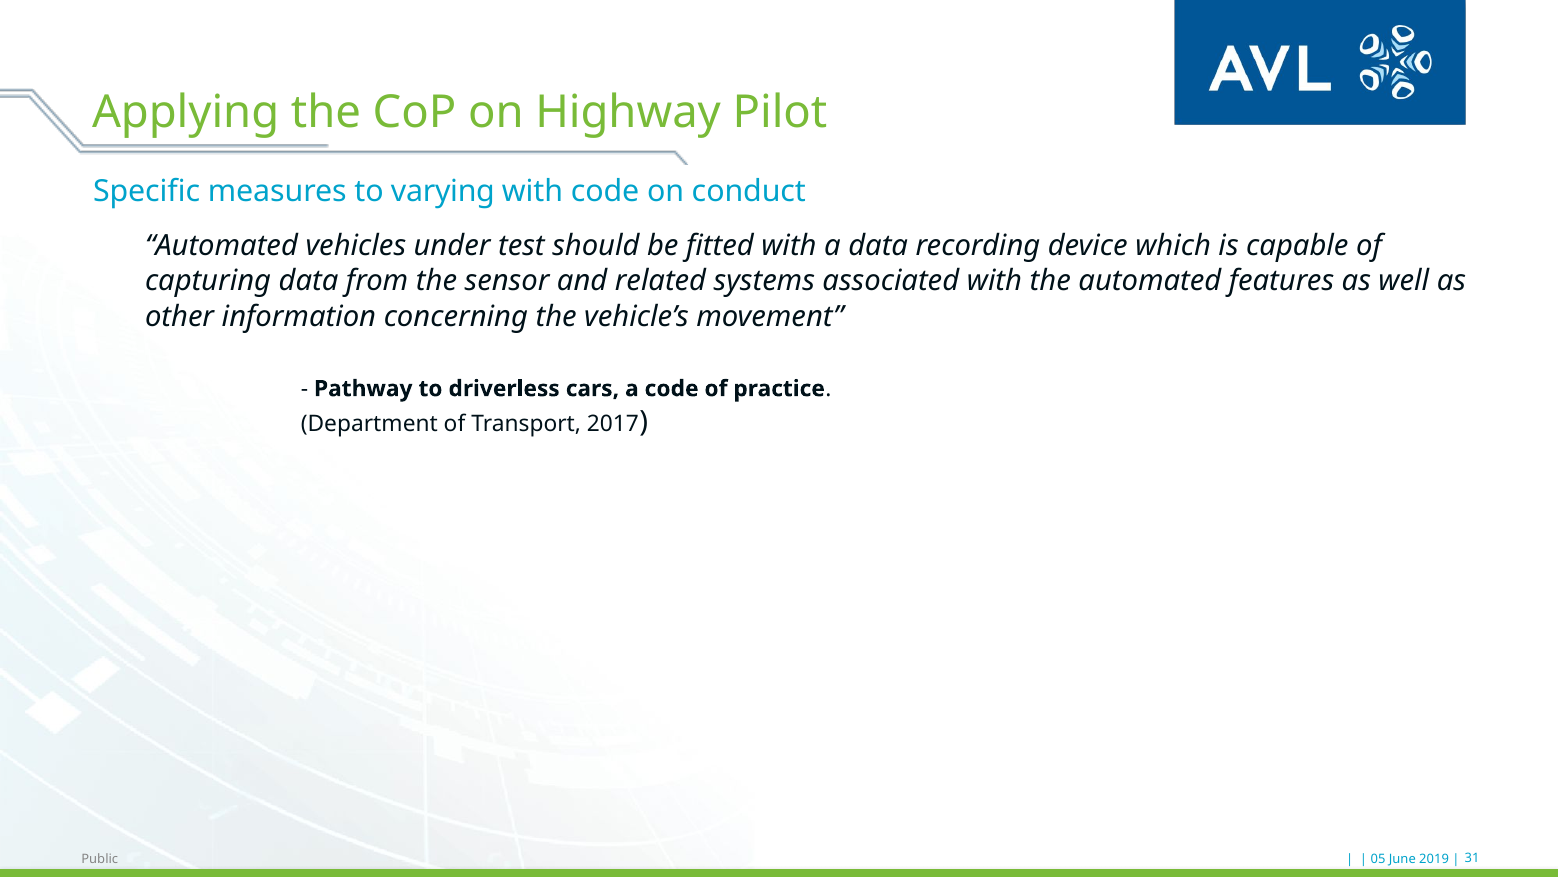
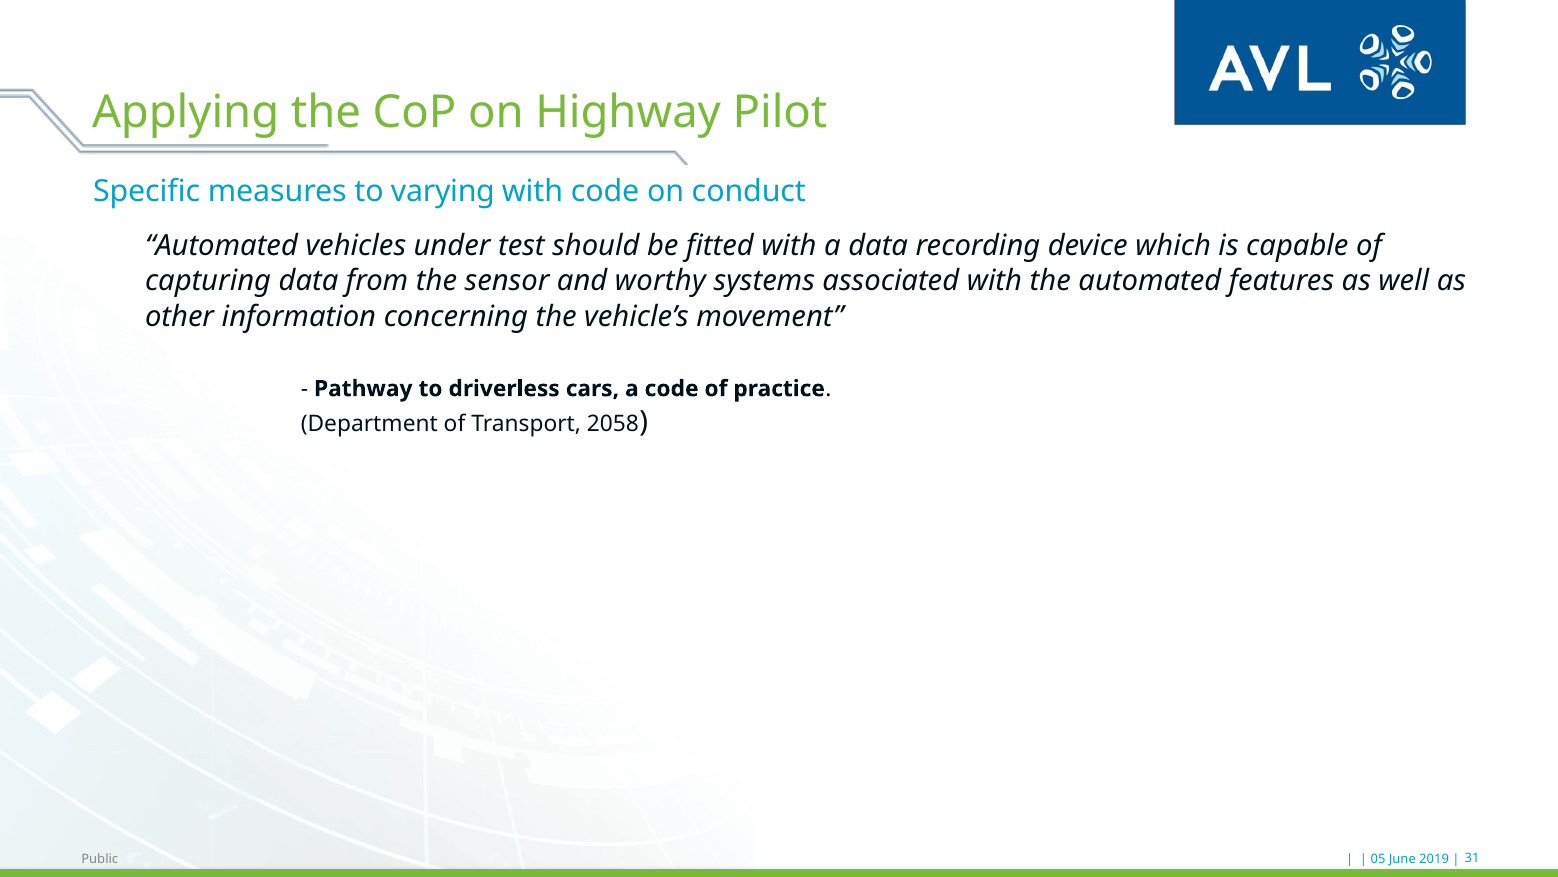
related: related -> worthy
2017: 2017 -> 2058
